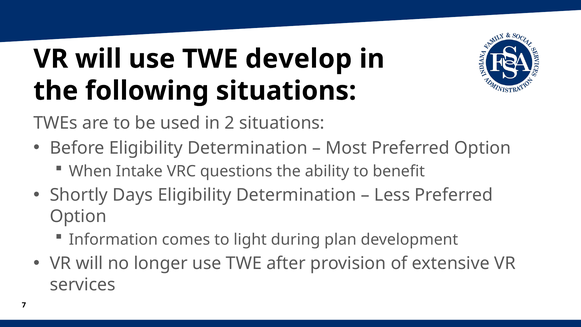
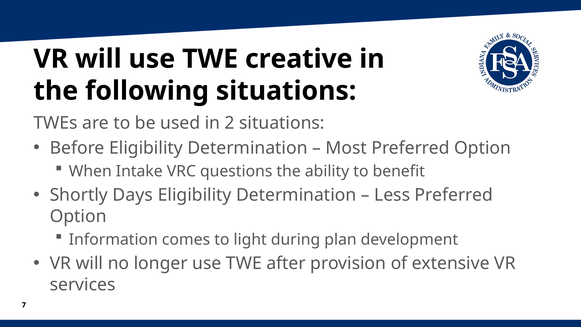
develop: develop -> creative
